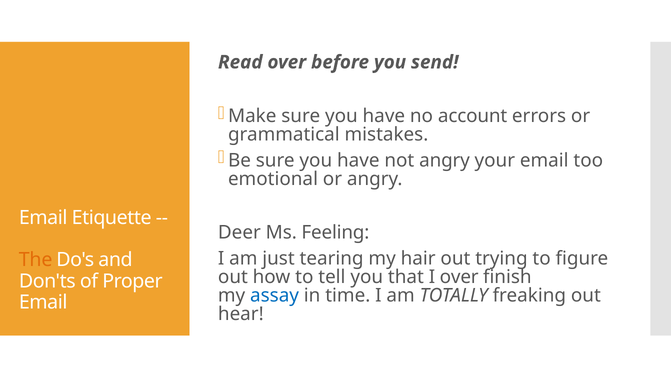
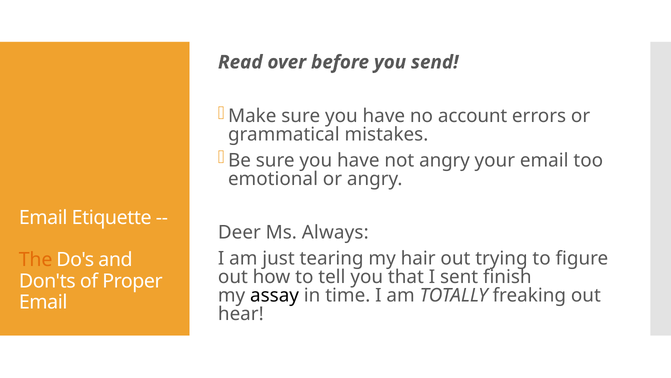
Feeling: Feeling -> Always
I over: over -> sent
assay colour: blue -> black
